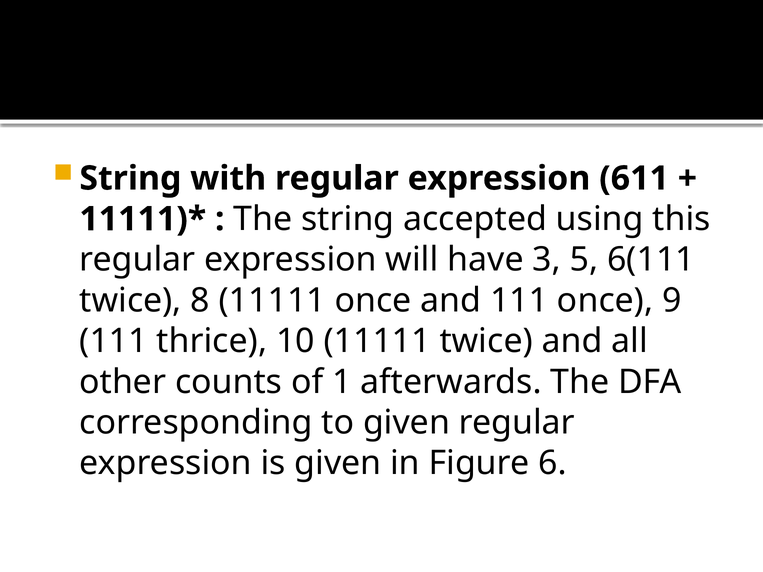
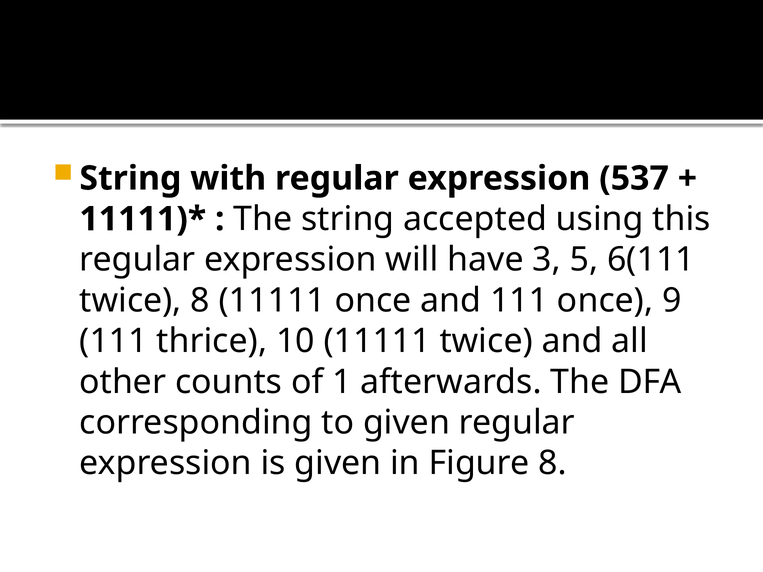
611: 611 -> 537
Figure 6: 6 -> 8
